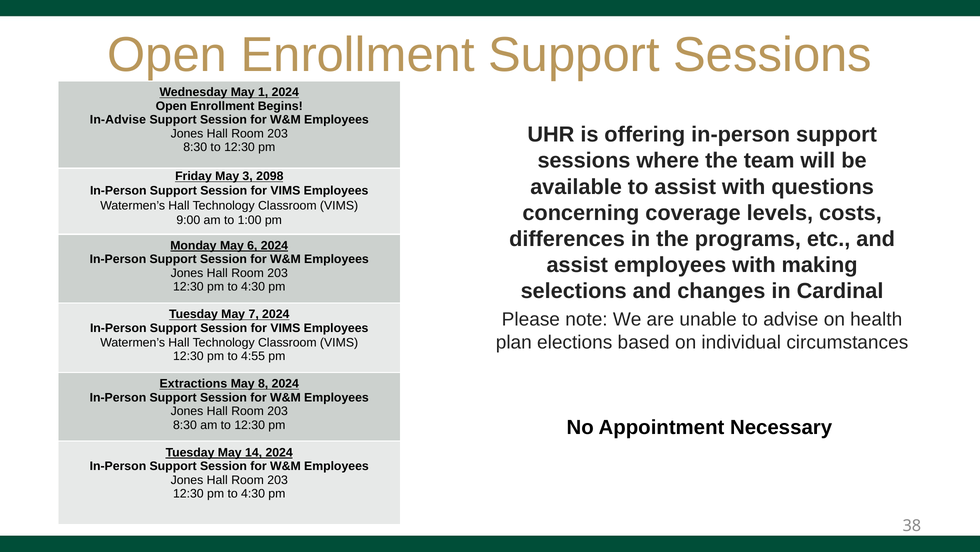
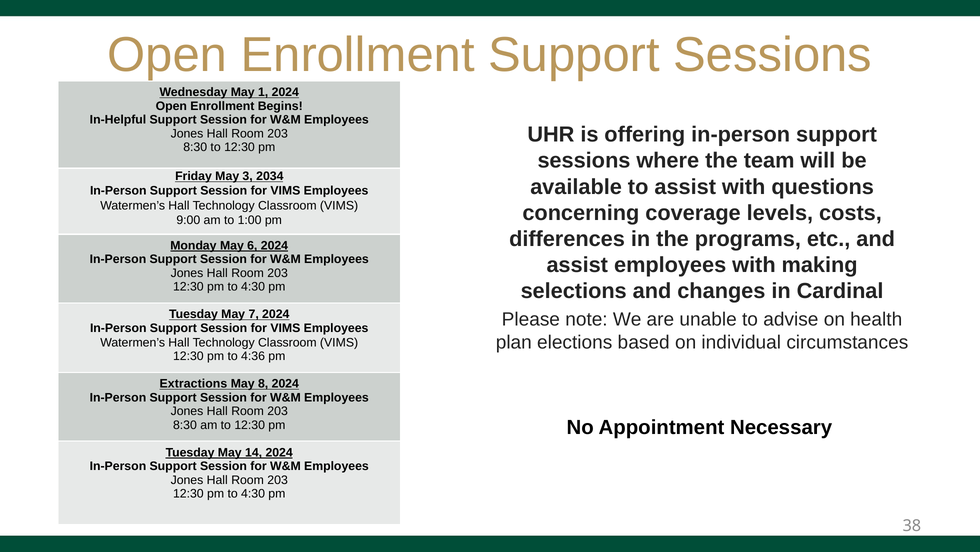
In-Advise: In-Advise -> In-Helpful
2098: 2098 -> 2034
4:55: 4:55 -> 4:36
